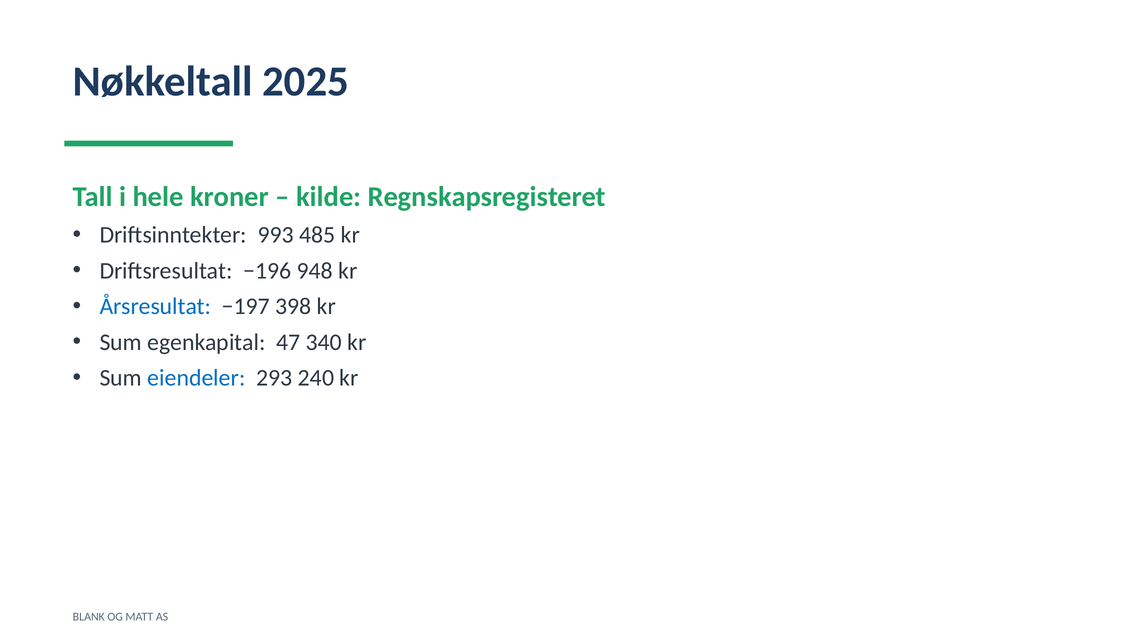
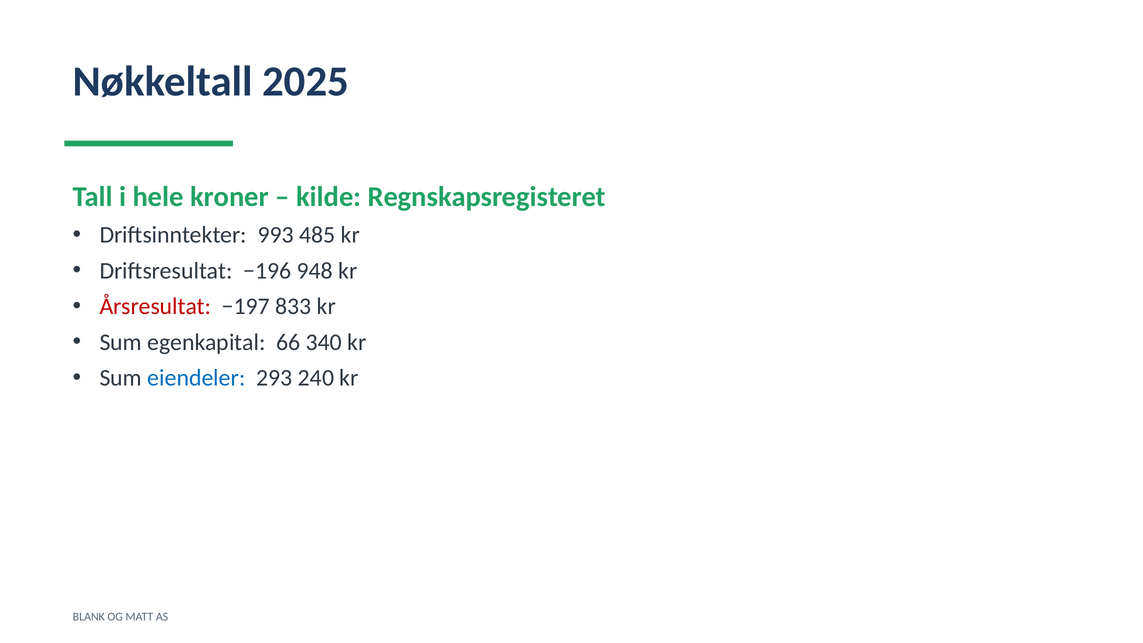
Årsresultat colour: blue -> red
398: 398 -> 833
47: 47 -> 66
